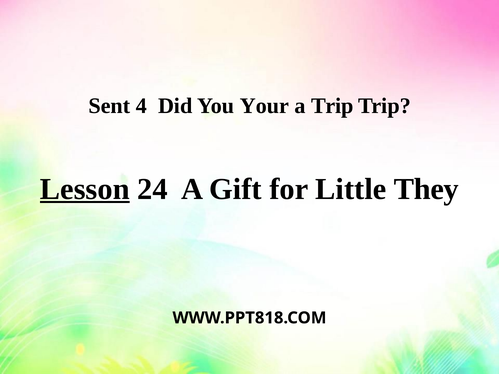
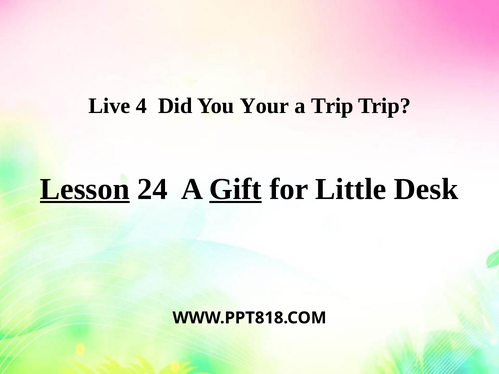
Sent: Sent -> Live
Gift underline: none -> present
They: They -> Desk
